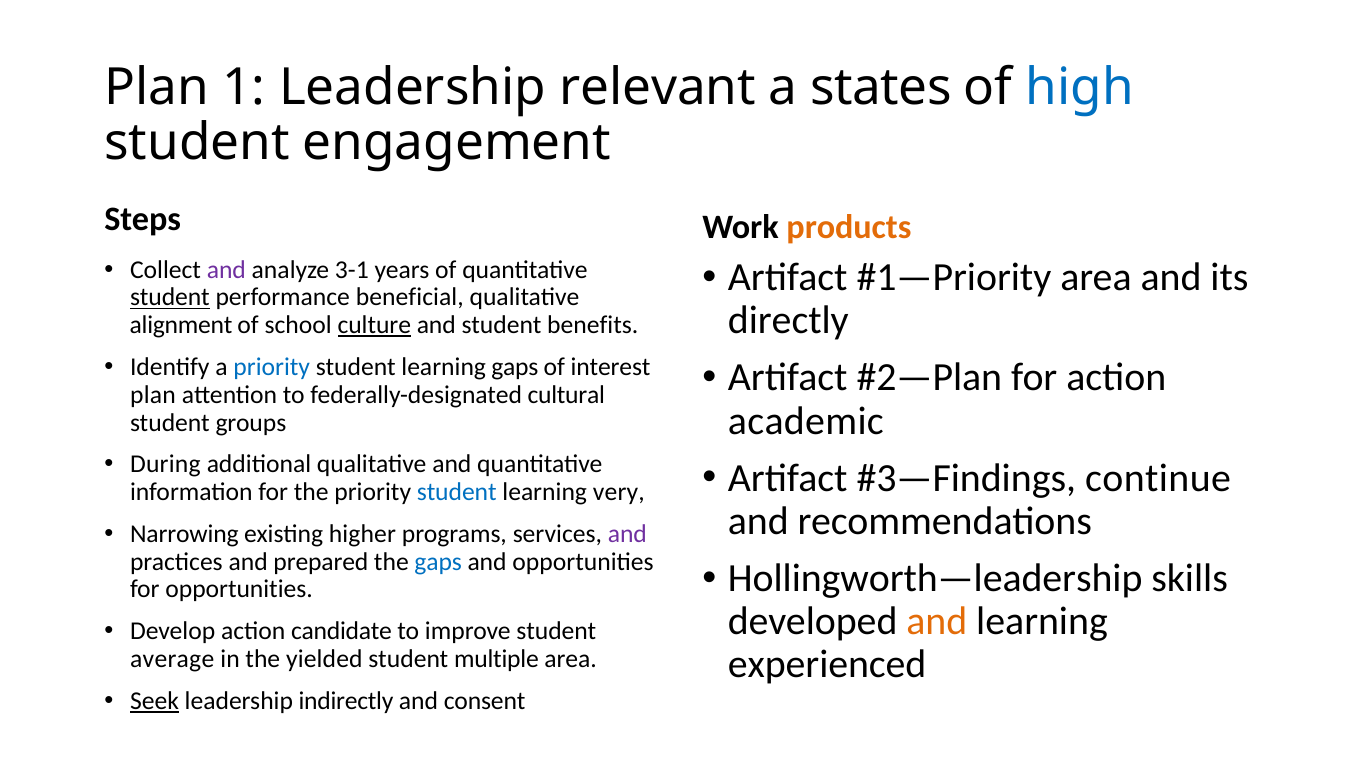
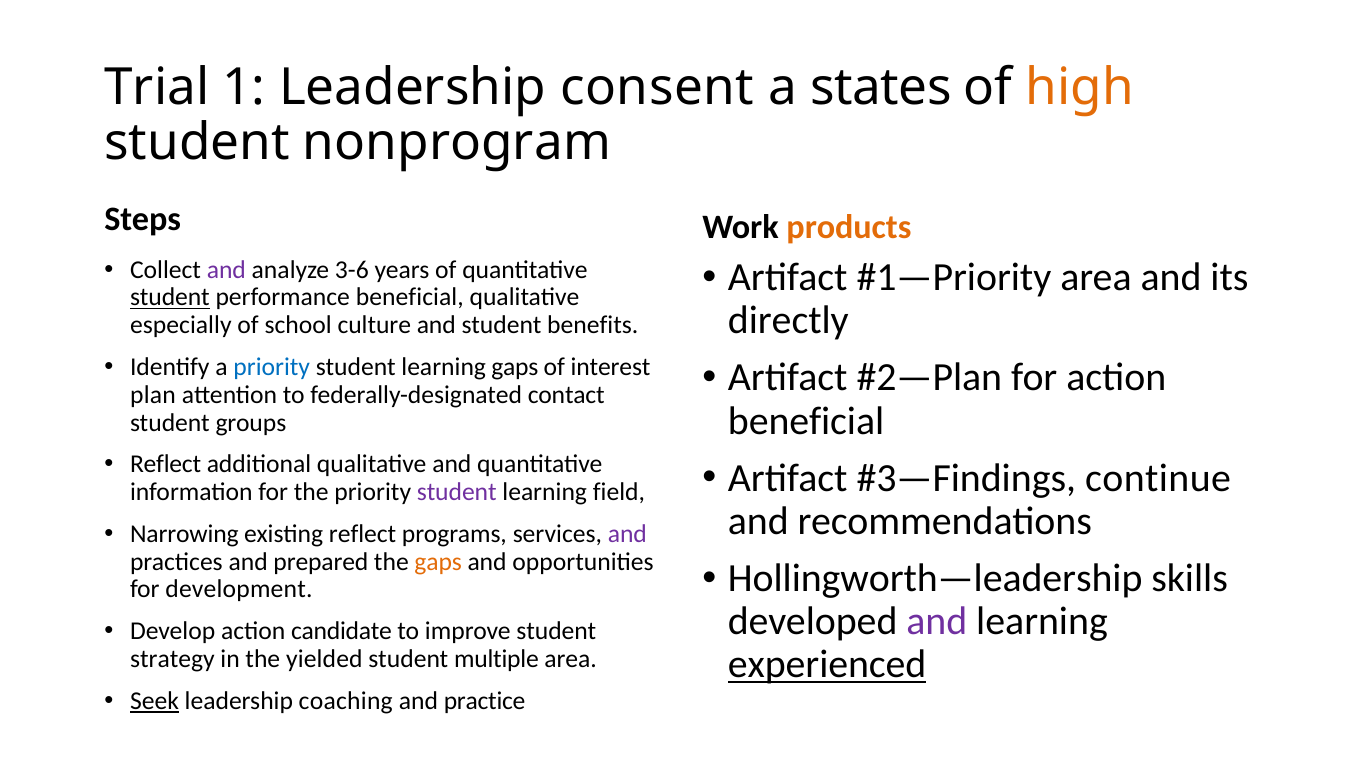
Plan at (157, 87): Plan -> Trial
relevant: relevant -> consent
high colour: blue -> orange
engagement: engagement -> nonprogram
3-1: 3-1 -> 3-6
alignment: alignment -> especially
culture underline: present -> none
cultural: cultural -> contact
academic at (806, 421): academic -> beneficial
During at (165, 464): During -> Reflect
student at (457, 492) colour: blue -> purple
very: very -> field
existing higher: higher -> reflect
gaps at (438, 562) colour: blue -> orange
for opportunities: opportunities -> development
and at (937, 622) colour: orange -> purple
experienced underline: none -> present
average: average -> strategy
indirectly: indirectly -> coaching
consent: consent -> practice
